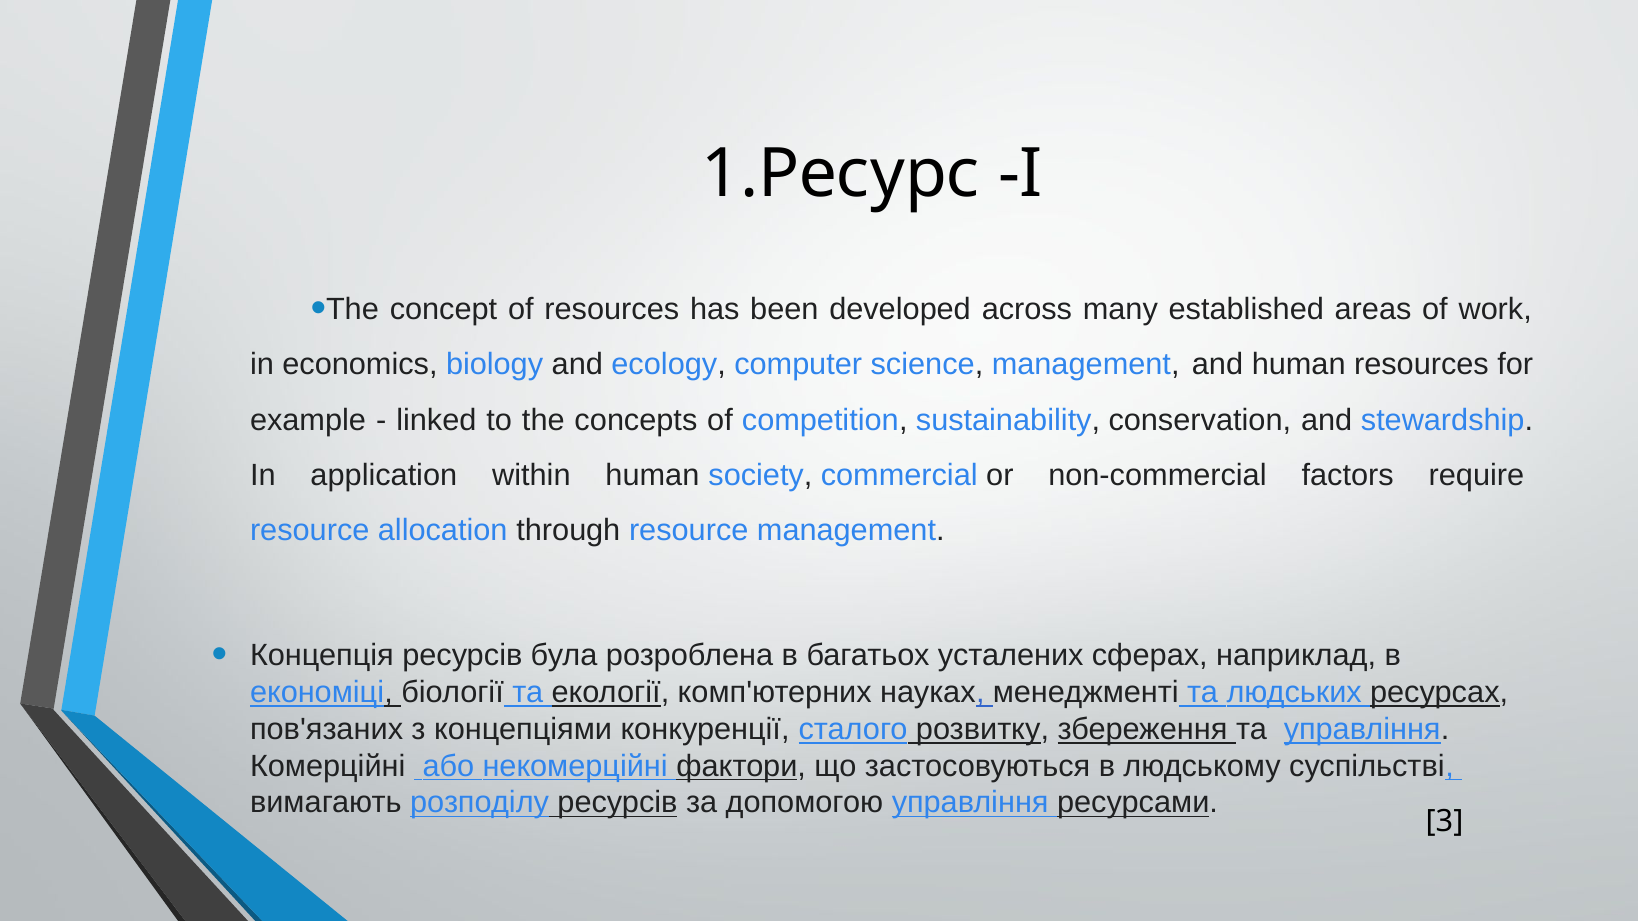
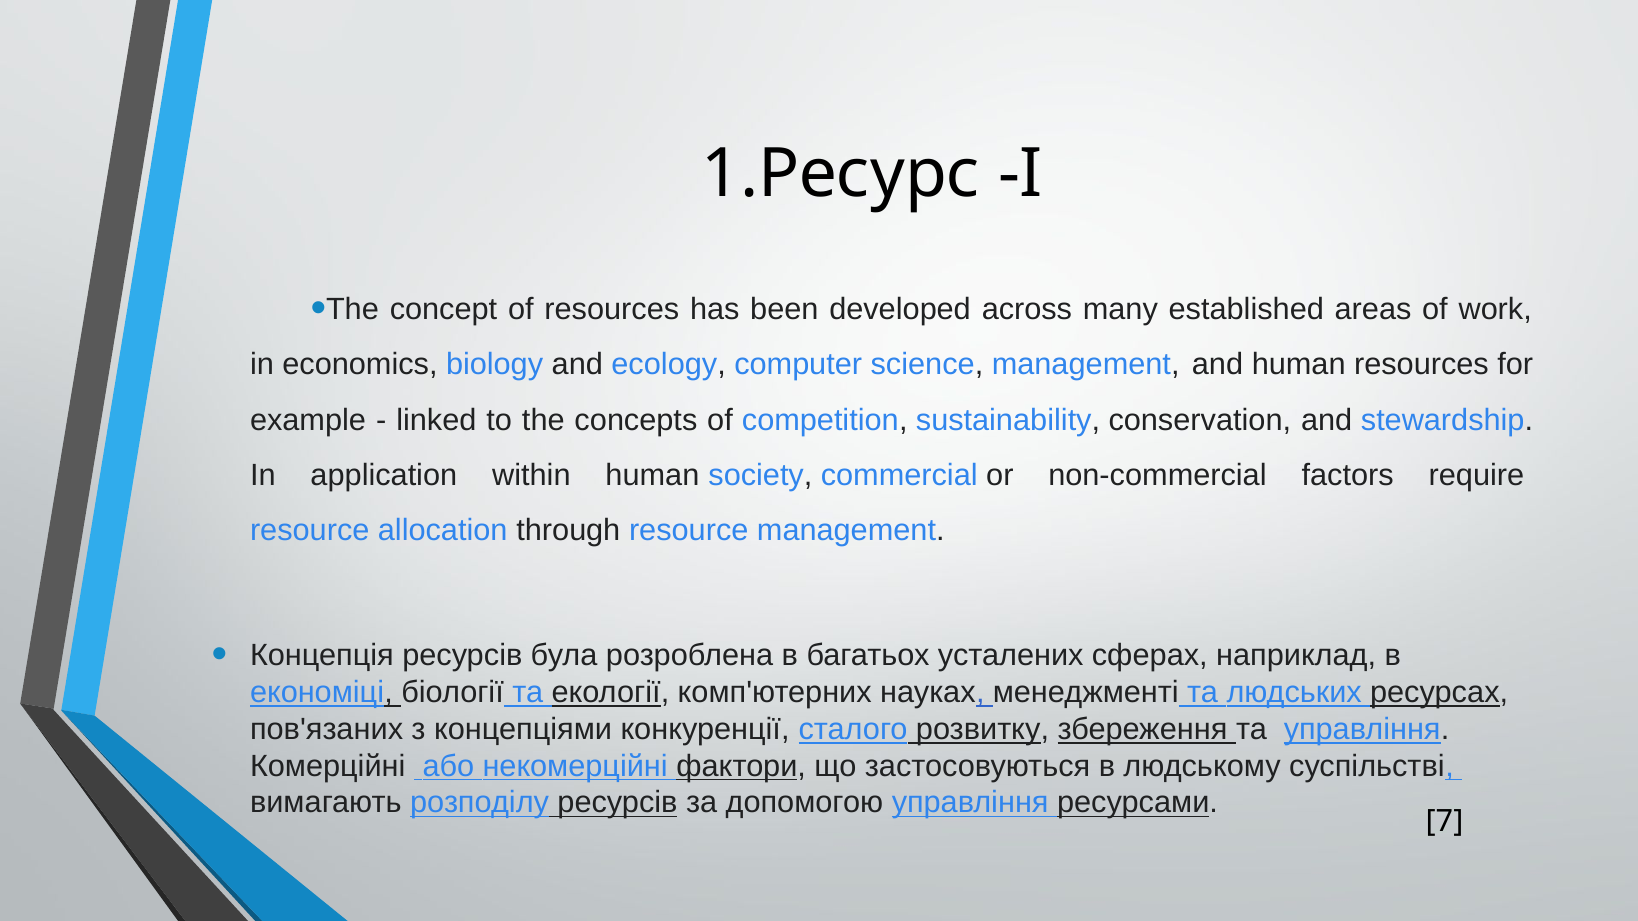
3: 3 -> 7
